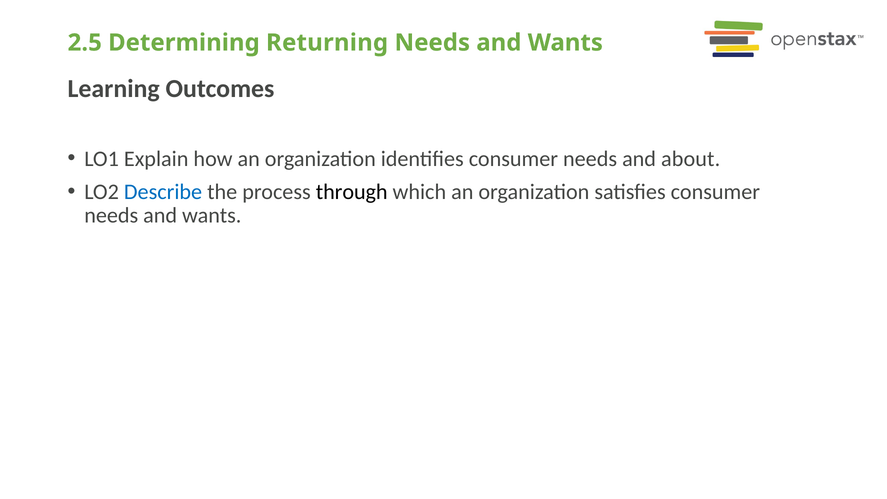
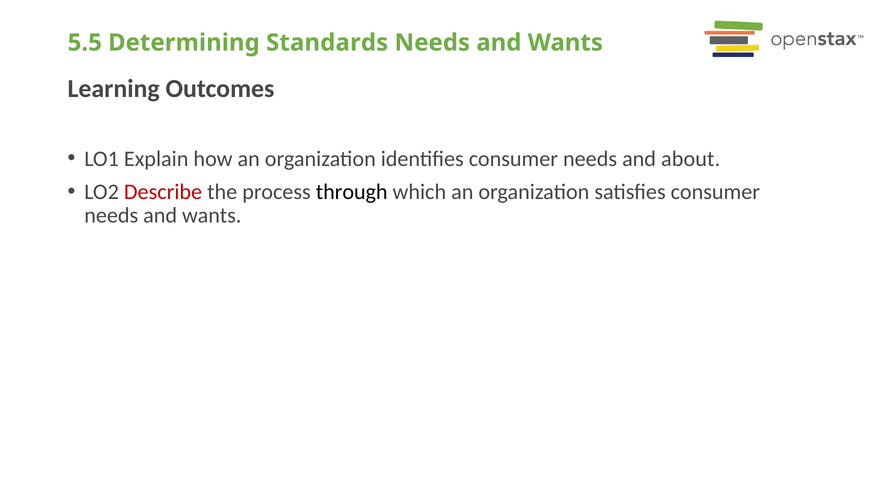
2.5: 2.5 -> 5.5
Returning: Returning -> Standards
Describe colour: blue -> red
